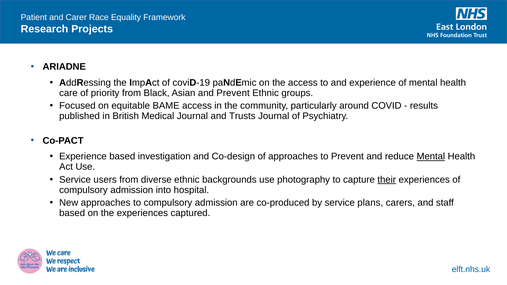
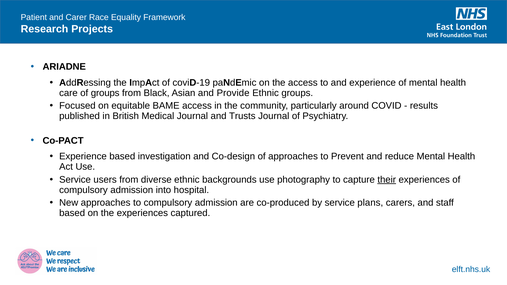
of priority: priority -> groups
and Prevent: Prevent -> Provide
Mental at (431, 157) underline: present -> none
